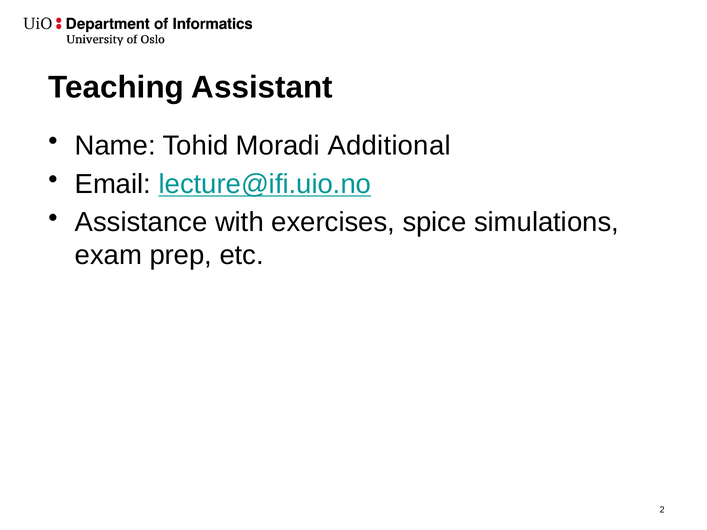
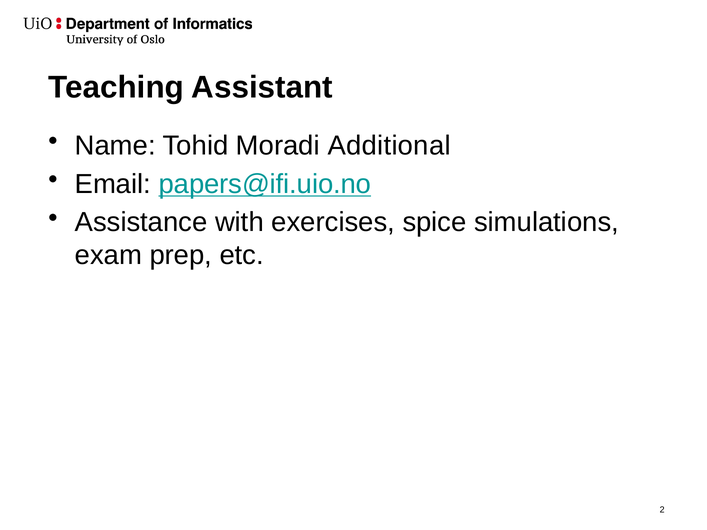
lecture@ifi.uio.no: lecture@ifi.uio.no -> papers@ifi.uio.no
